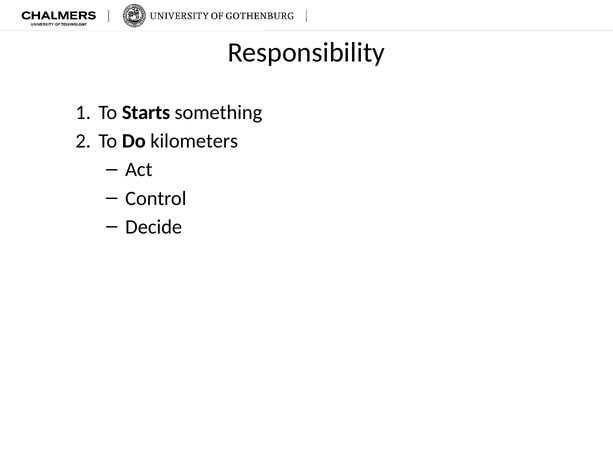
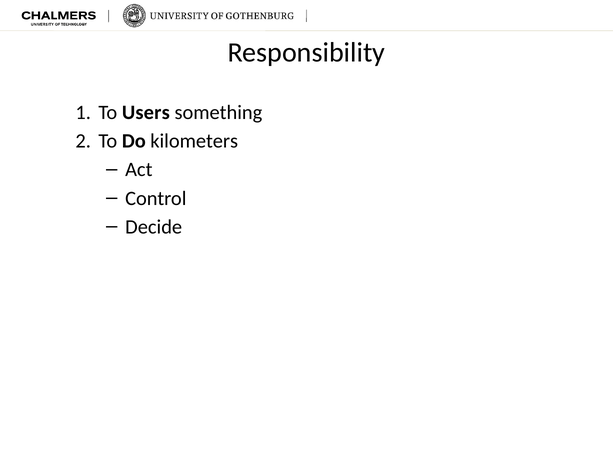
Starts: Starts -> Users
